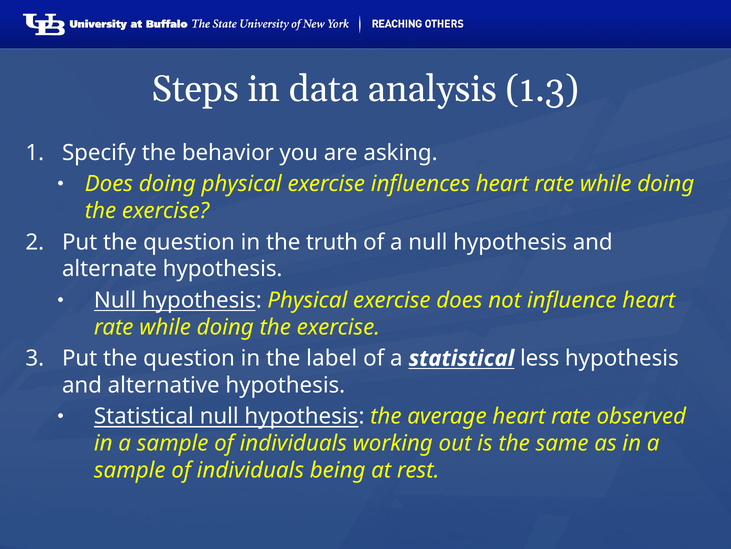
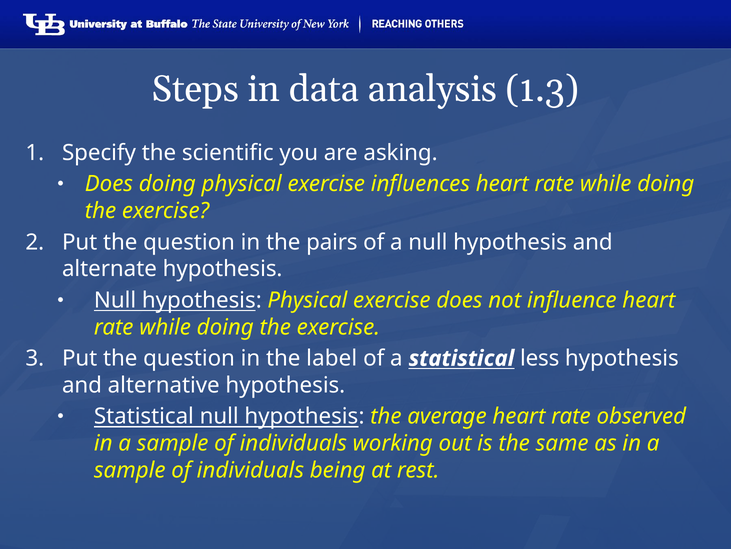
behavior: behavior -> scientific
truth: truth -> pairs
